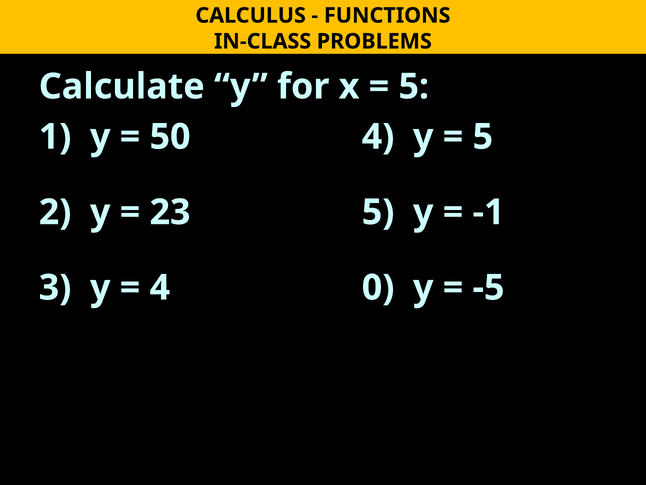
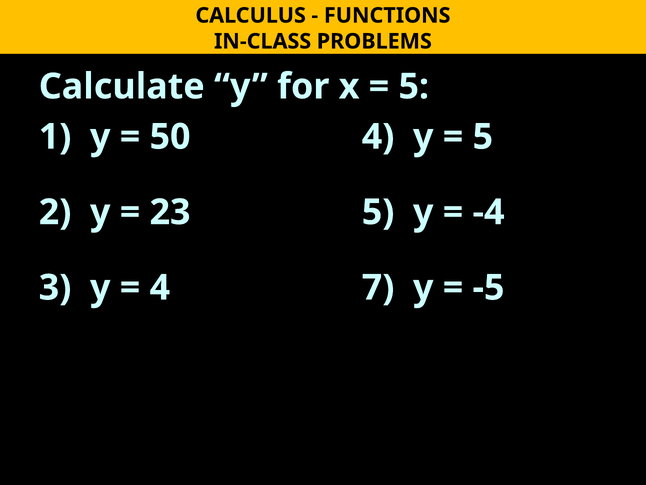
-1: -1 -> -4
0: 0 -> 7
